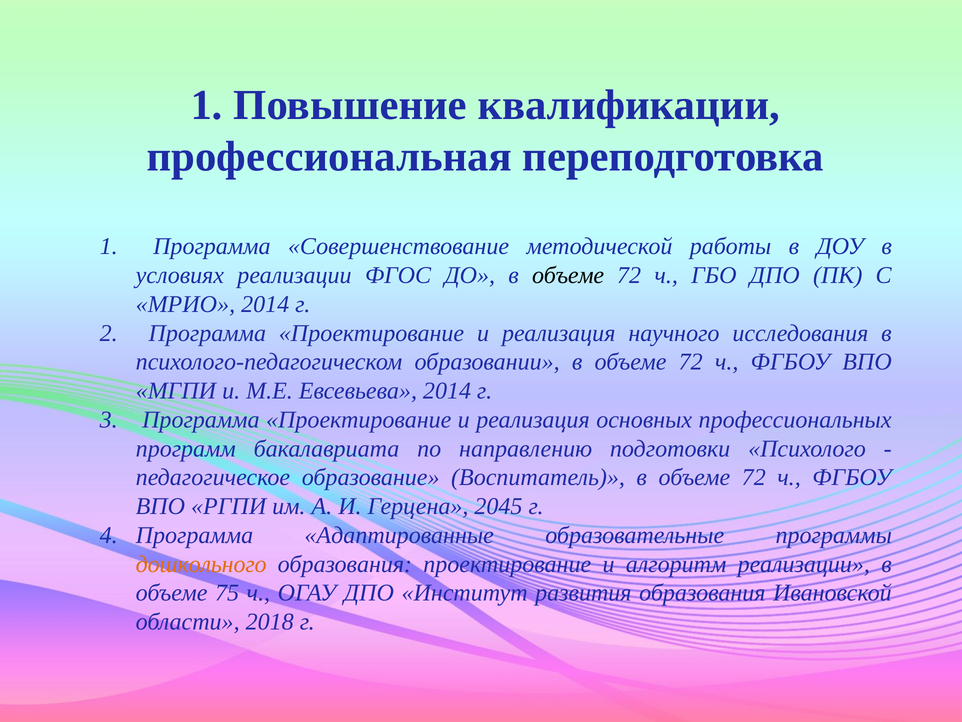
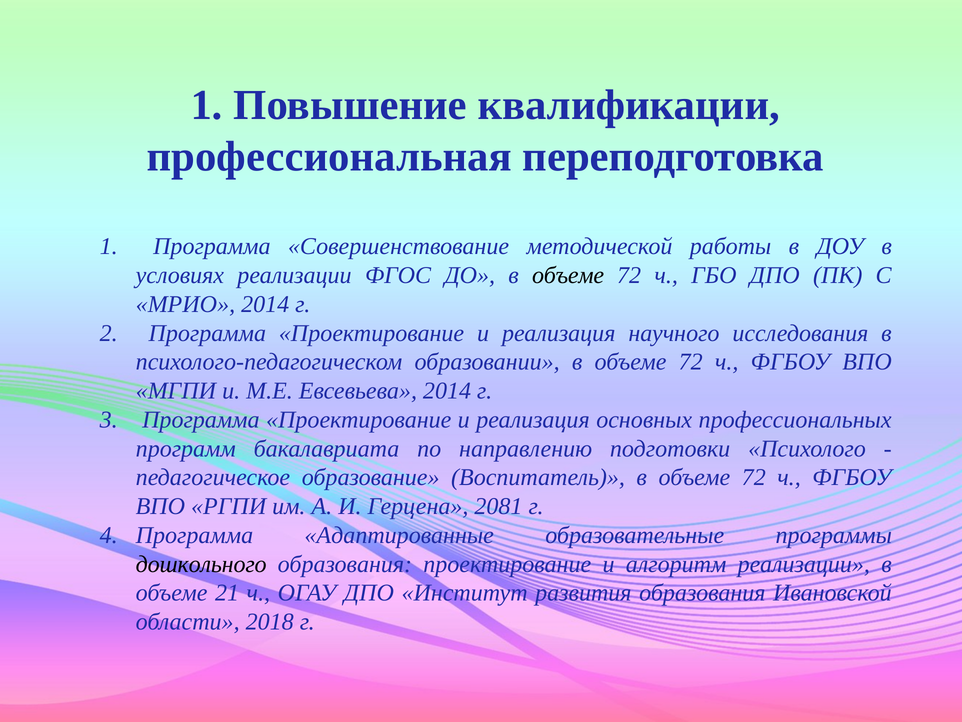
2045: 2045 -> 2081
дошкольного colour: orange -> black
75: 75 -> 21
